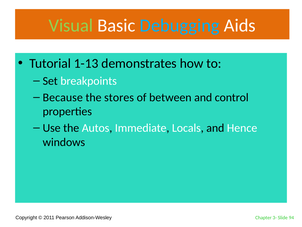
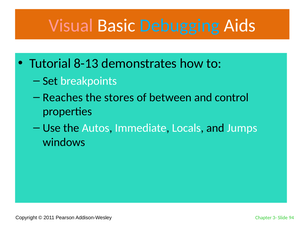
Visual colour: light green -> pink
1-13: 1-13 -> 8-13
Because: Because -> Reaches
Hence: Hence -> Jumps
